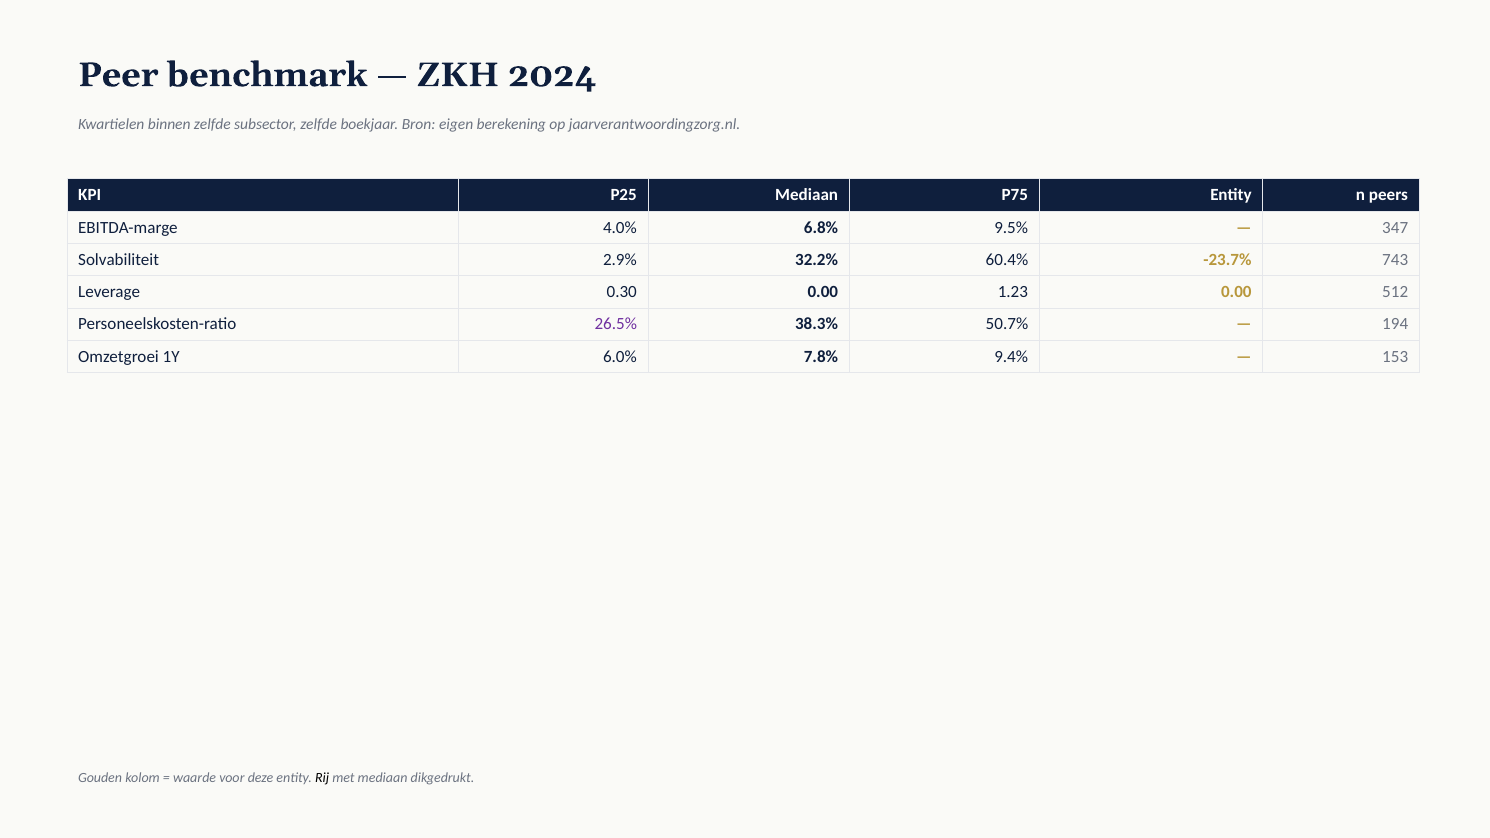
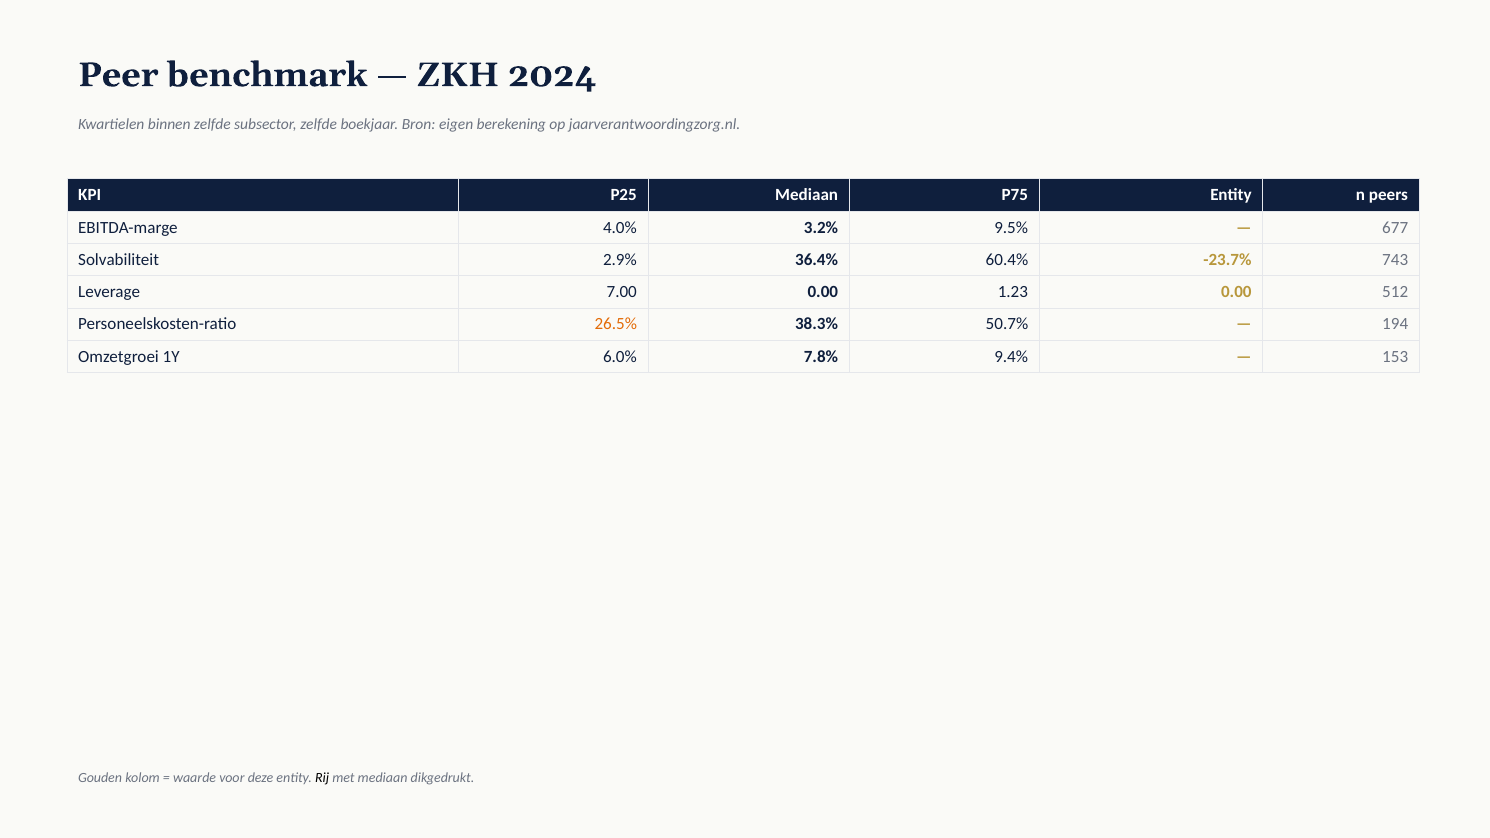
6.8%: 6.8% -> 3.2%
347: 347 -> 677
32.2%: 32.2% -> 36.4%
0.30: 0.30 -> 7.00
26.5% colour: purple -> orange
